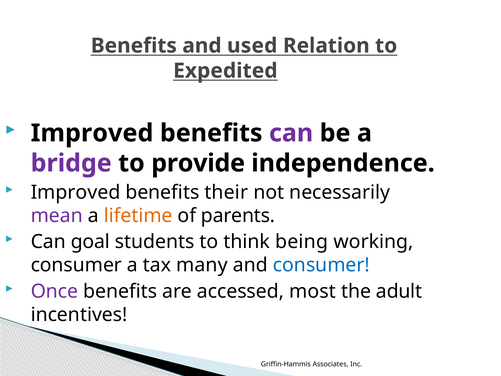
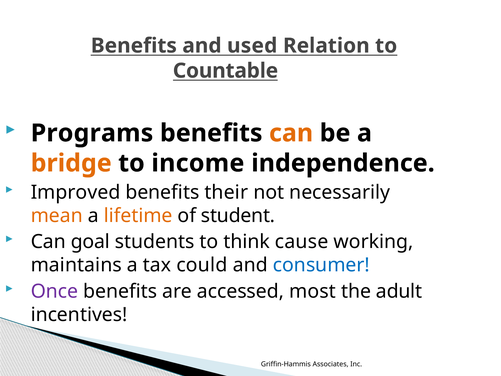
Expedited: Expedited -> Countable
Improved at (92, 133): Improved -> Programs
can at (291, 133) colour: purple -> orange
bridge colour: purple -> orange
provide: provide -> income
mean colour: purple -> orange
parents: parents -> student
being: being -> cause
consumer at (76, 265): consumer -> maintains
many: many -> could
